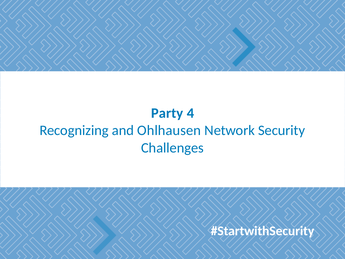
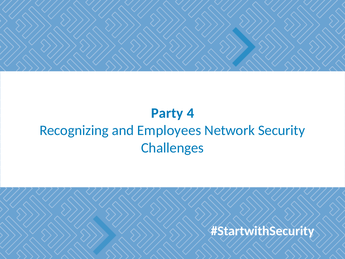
Ohlhausen: Ohlhausen -> Employees
